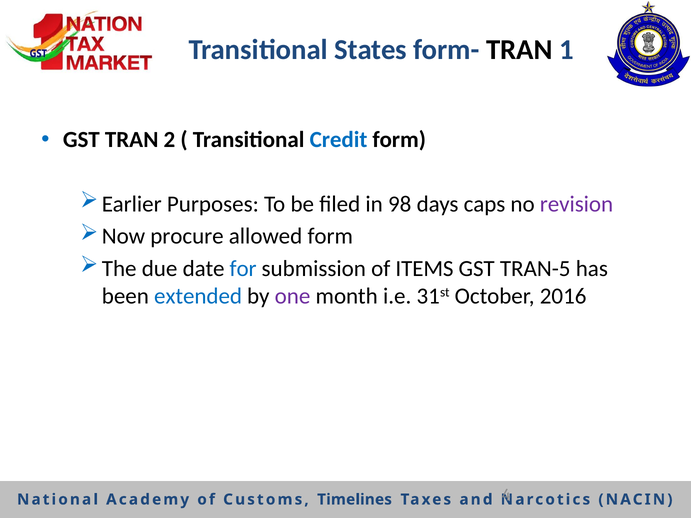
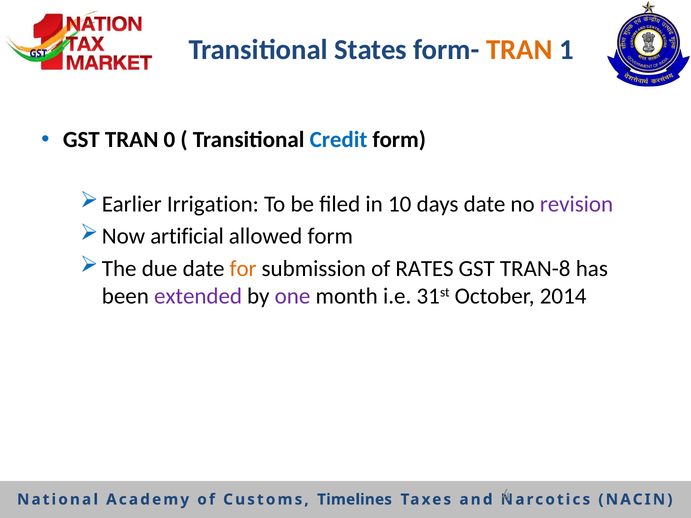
TRAN at (519, 50) colour: black -> orange
2: 2 -> 0
Purposes: Purposes -> Irrigation
98: 98 -> 10
days caps: caps -> date
procure: procure -> artificial
for colour: blue -> orange
ITEMS: ITEMS -> RATES
TRAN-5: TRAN-5 -> TRAN-8
extended colour: blue -> purple
2016: 2016 -> 2014
